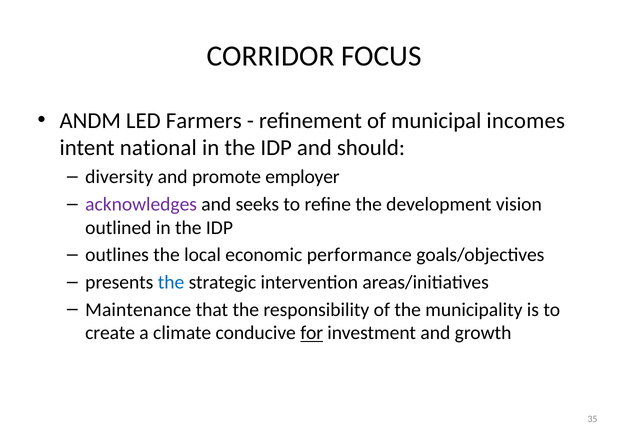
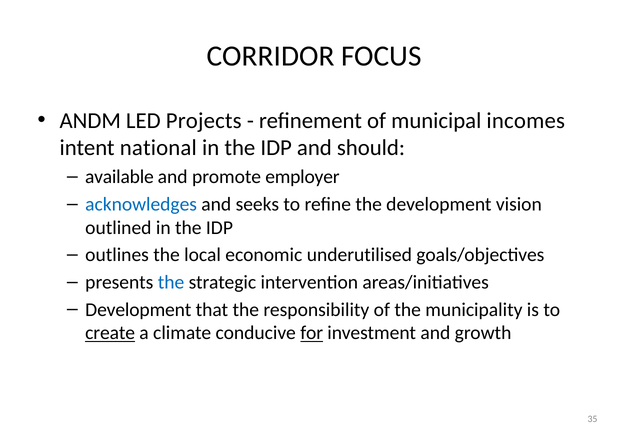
Farmers: Farmers -> Projects
diversity: diversity -> available
acknowledges colour: purple -> blue
performance: performance -> underutilised
Maintenance at (138, 310): Maintenance -> Development
create underline: none -> present
